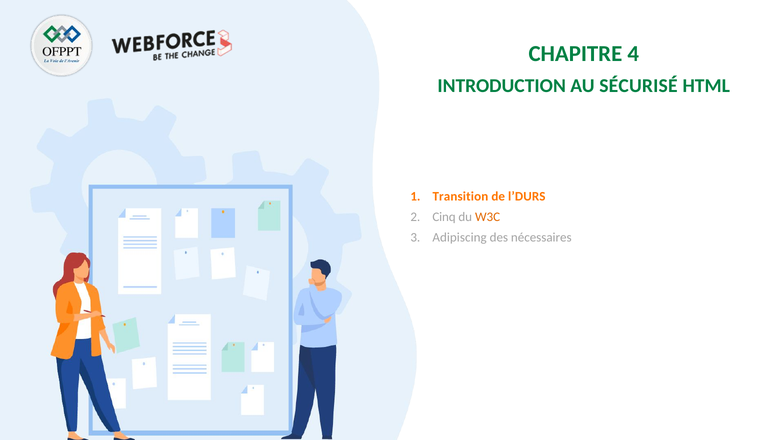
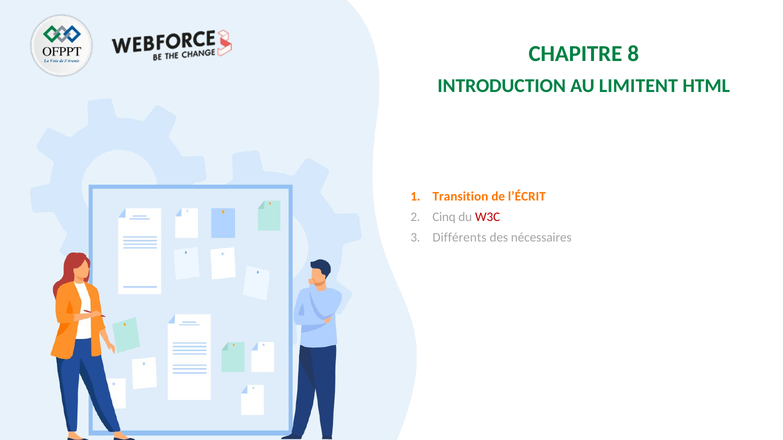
4: 4 -> 8
SÉCURISÉ: SÉCURISÉ -> LIMITENT
l’DURS: l’DURS -> l’ÉCRIT
W3C colour: orange -> red
Adipiscing: Adipiscing -> Différents
